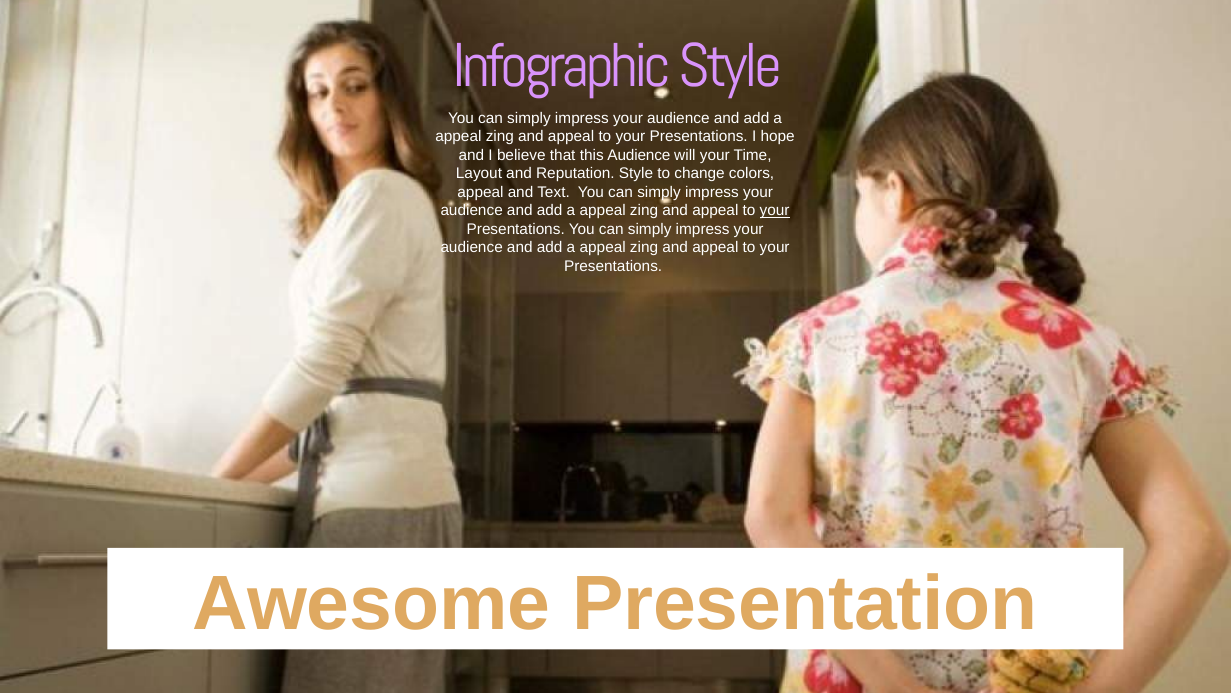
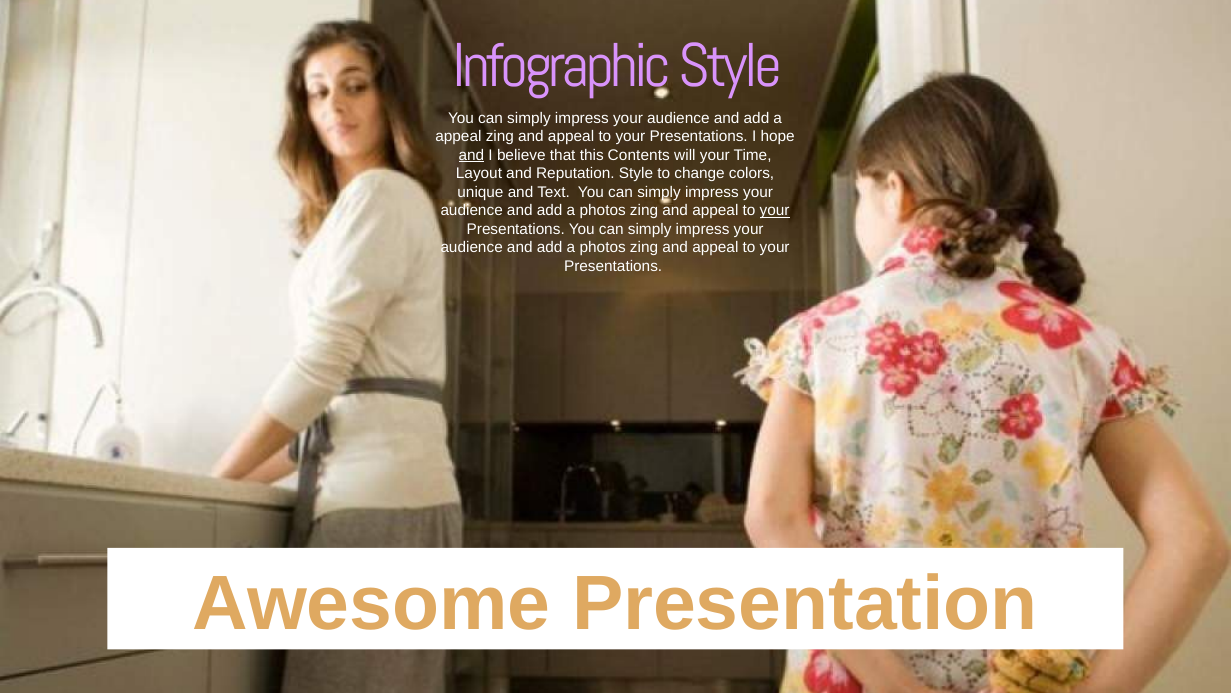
and at (471, 155) underline: none -> present
this Audience: Audience -> Contents
appeal at (480, 192): appeal -> unique
appeal at (603, 211): appeal -> photos
appeal at (603, 247): appeal -> photos
